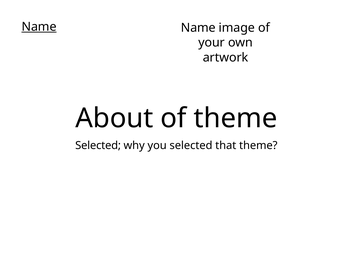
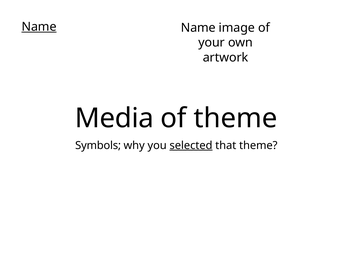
About: About -> Media
Selected at (98, 145): Selected -> Symbols
selected at (191, 145) underline: none -> present
